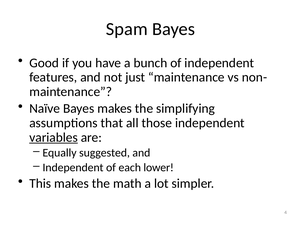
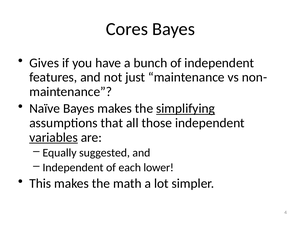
Spam: Spam -> Cores
Good: Good -> Gives
simplifying underline: none -> present
